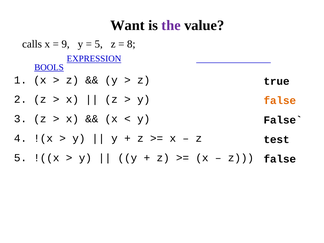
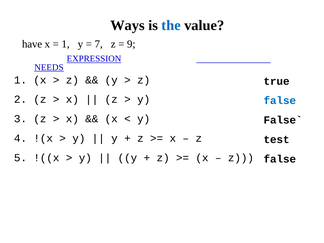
Want: Want -> Ways
the colour: purple -> blue
calls: calls -> have
9 at (66, 44): 9 -> 1
5 at (99, 44): 5 -> 7
8: 8 -> 9
BOOLS: BOOLS -> NEEDS
false at (280, 101) colour: orange -> blue
